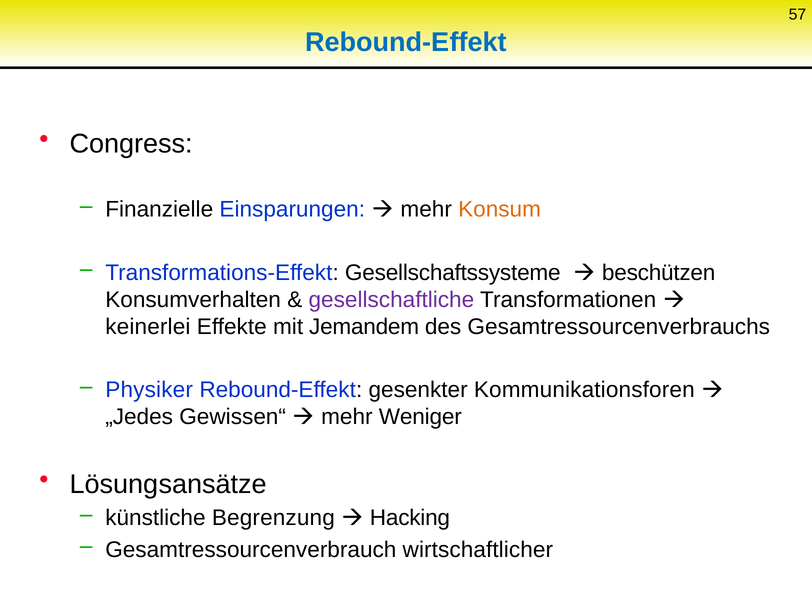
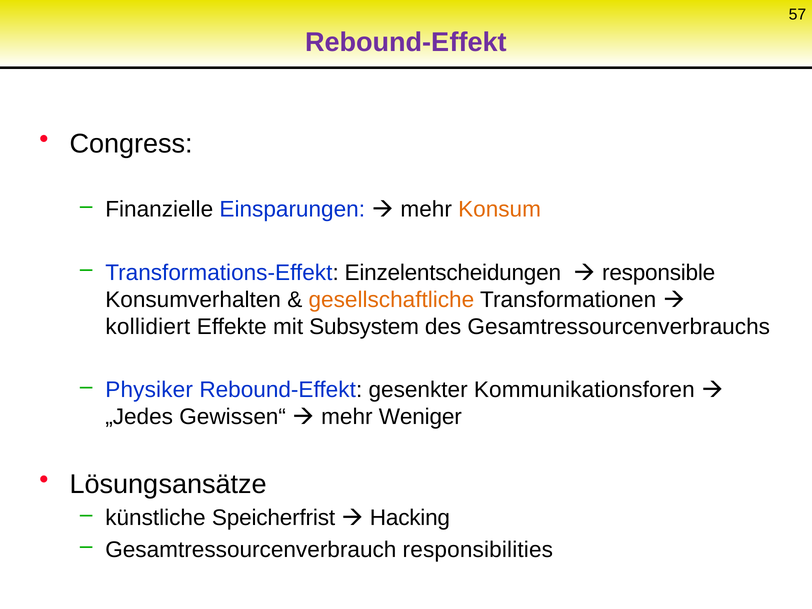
Rebound-Effekt at (406, 42) colour: blue -> purple
Gesellschaftssysteme: Gesellschaftssysteme -> Einzelentscheidungen
beschützen: beschützen -> responsible
gesellschaftliche colour: purple -> orange
keinerlei: keinerlei -> kollidiert
Jemandem: Jemandem -> Subsystem
Begrenzung: Begrenzung -> Speicherfrist
wirtschaftlicher: wirtschaftlicher -> responsibilities
